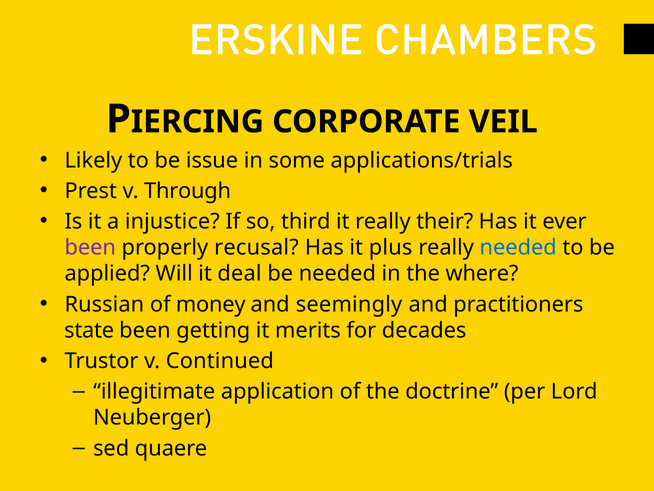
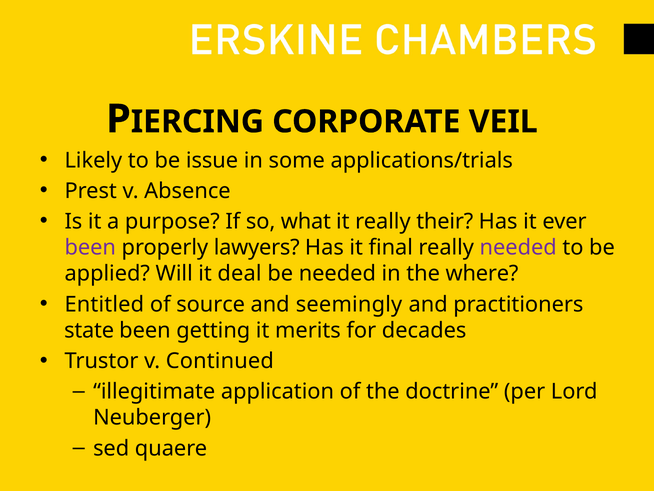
Through: Through -> Absence
injustice: injustice -> purpose
third: third -> what
recusal: recusal -> lawyers
plus: plus -> final
needed at (518, 247) colour: blue -> purple
Russian: Russian -> Entitled
money: money -> source
